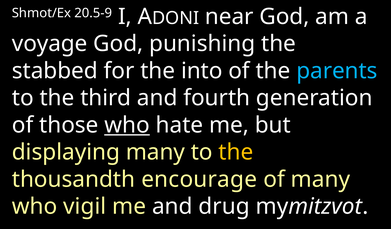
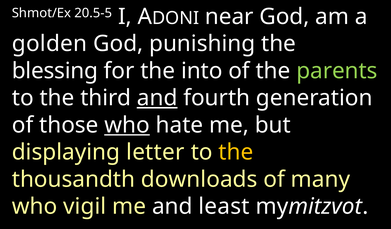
20.5-9: 20.5-9 -> 20.5-5
voyage: voyage -> golden
stabbed: stabbed -> blessing
parents colour: light blue -> light green
and at (157, 98) underline: none -> present
displaying many: many -> letter
encourage: encourage -> downloads
drug: drug -> least
